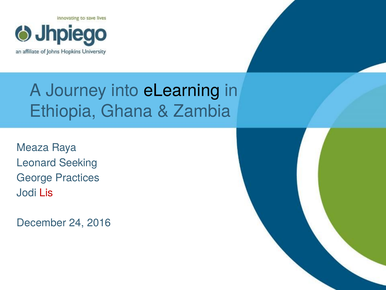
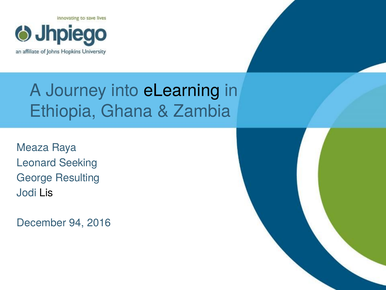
Practices: Practices -> Resulting
Lis colour: red -> black
24: 24 -> 94
